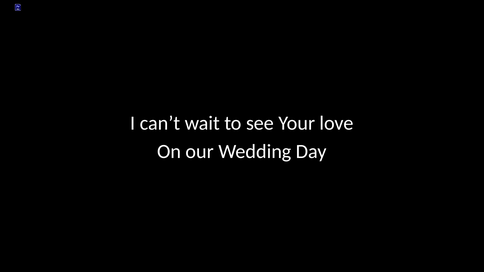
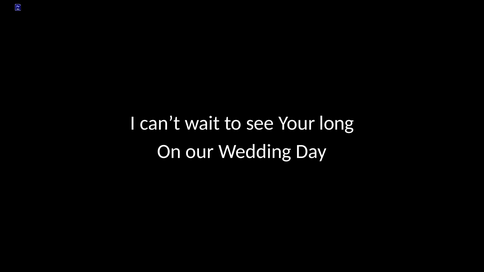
love: love -> long
